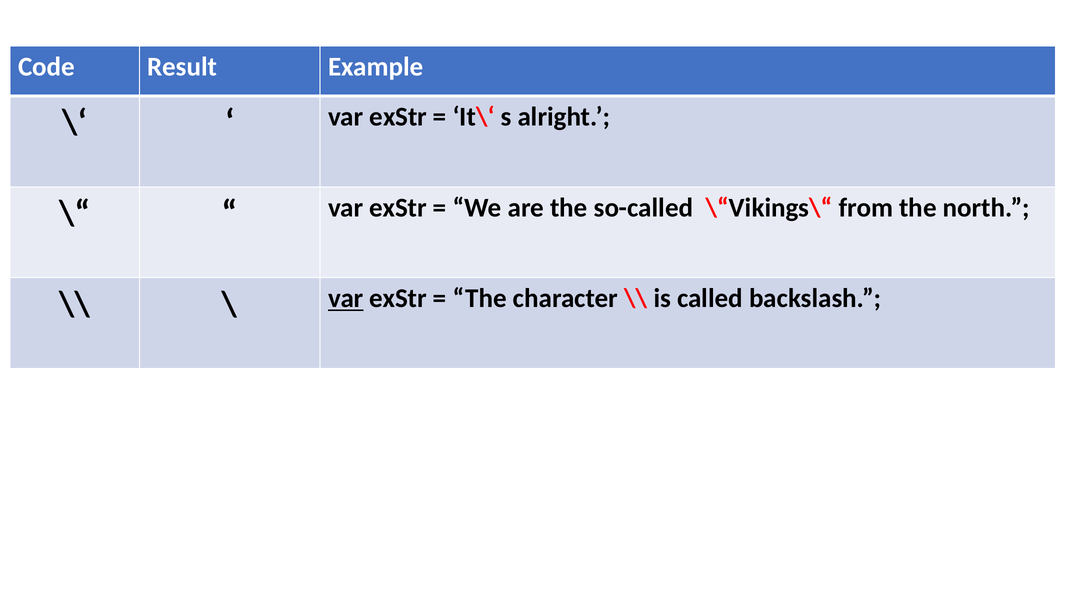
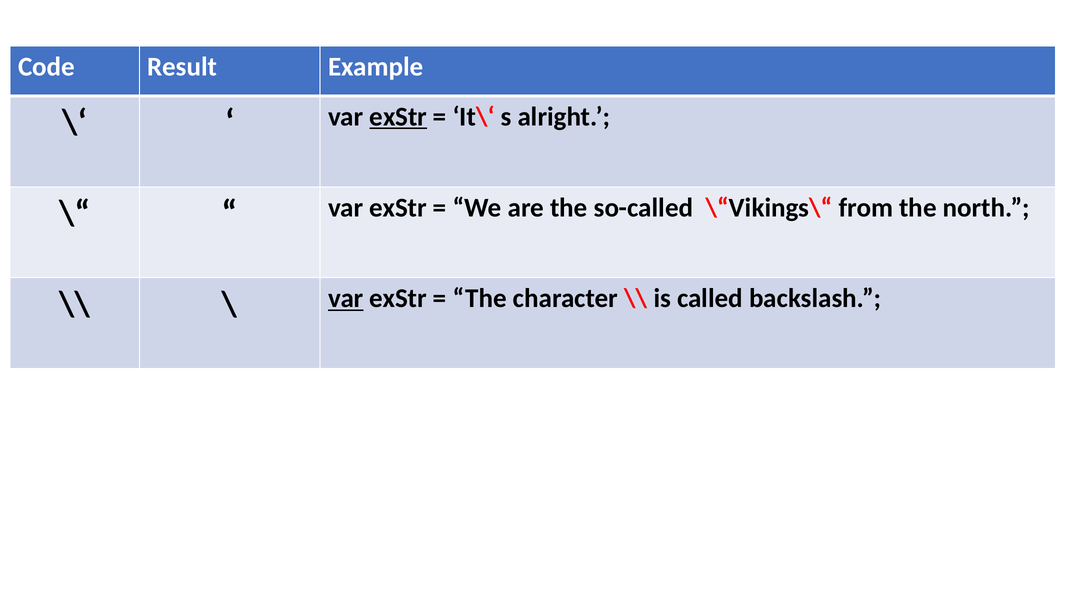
exStr at (398, 117) underline: none -> present
